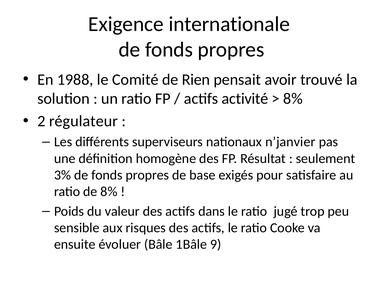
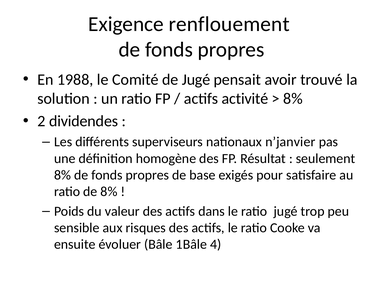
internationale: internationale -> renflouement
de Rien: Rien -> Jugé
régulateur: régulateur -> dividendes
3% at (63, 175): 3% -> 8%
9: 9 -> 4
